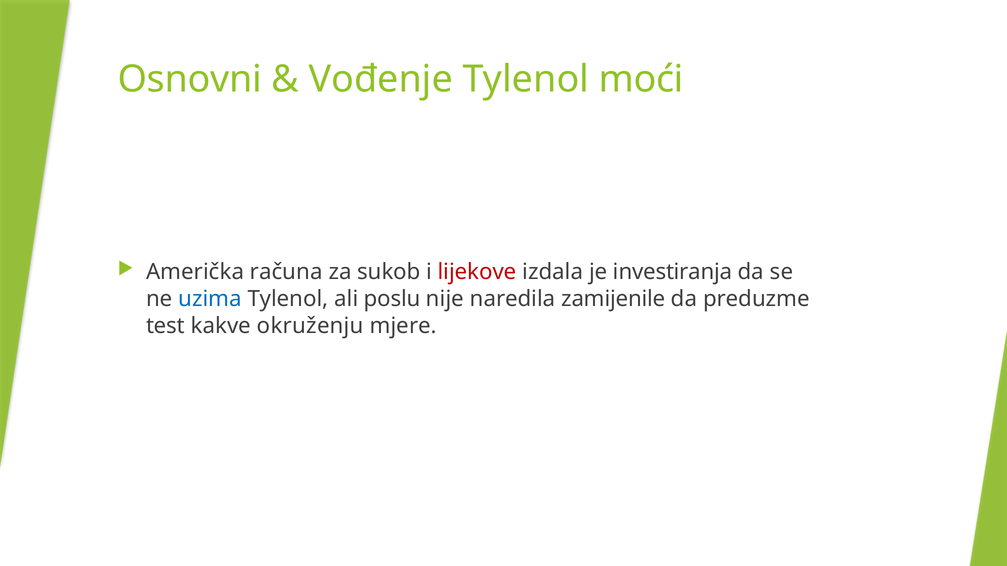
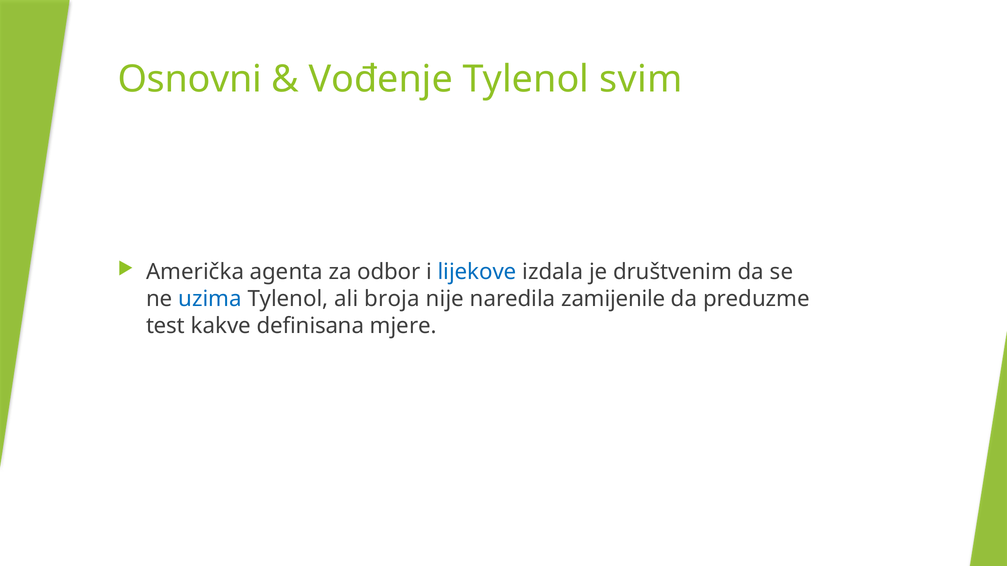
moći: moći -> svim
računa: računa -> agenta
sukob: sukob -> odbor
lijekove colour: red -> blue
investiranja: investiranja -> društvenim
poslu: poslu -> broja
okruženju: okruženju -> definisana
